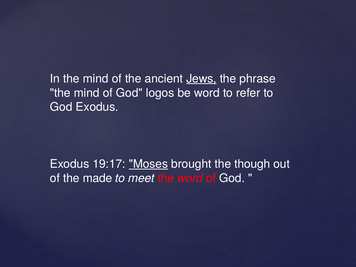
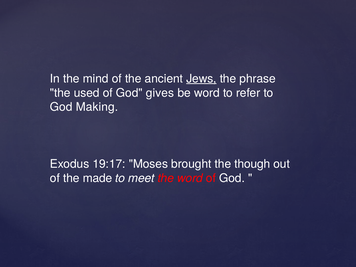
mind at (87, 93): mind -> used
logos: logos -> gives
God Exodus: Exodus -> Making
Moses underline: present -> none
